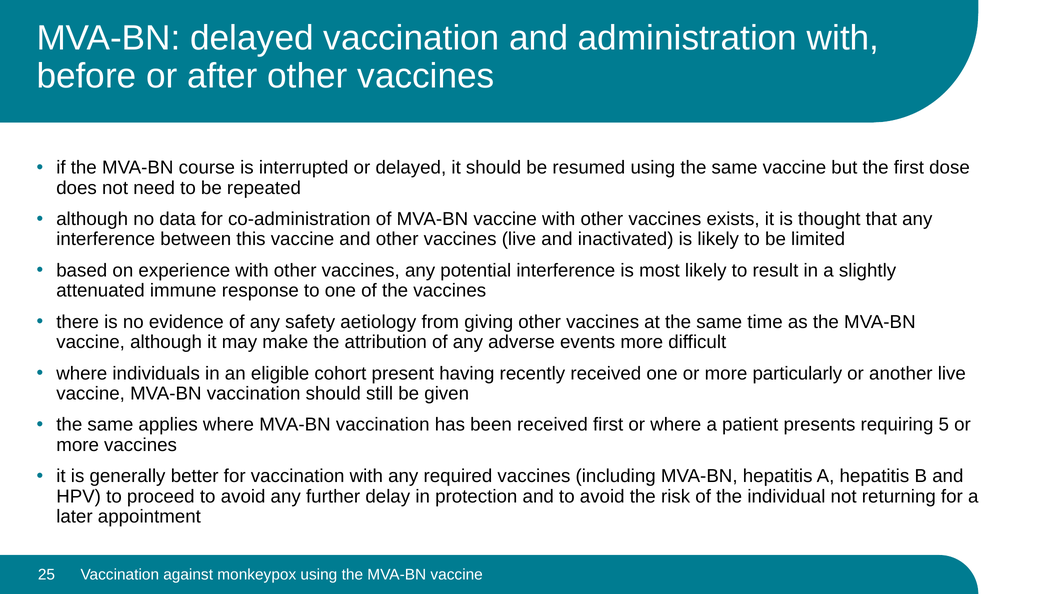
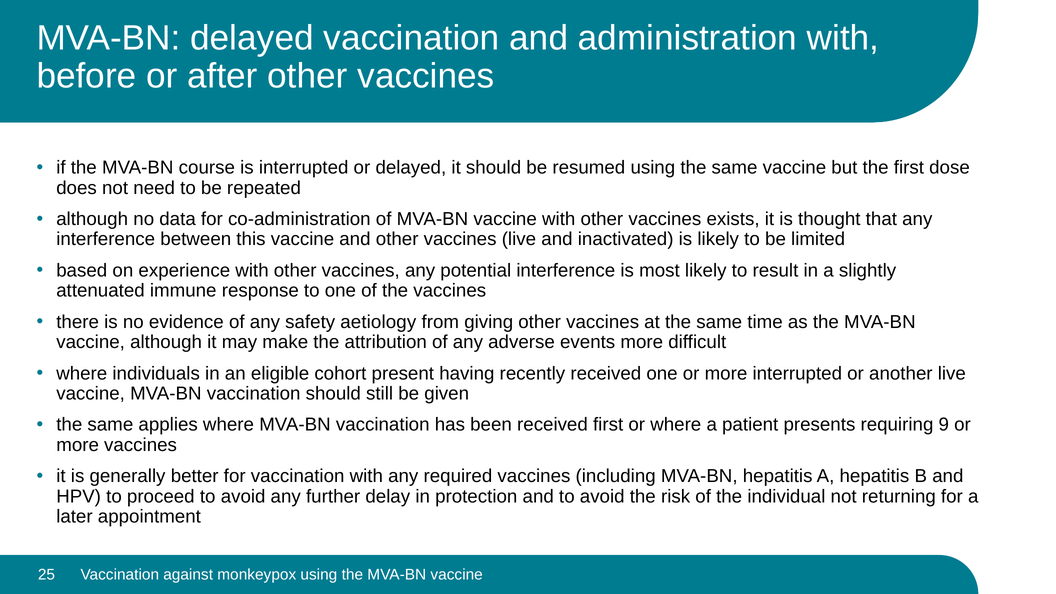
more particularly: particularly -> interrupted
5: 5 -> 9
